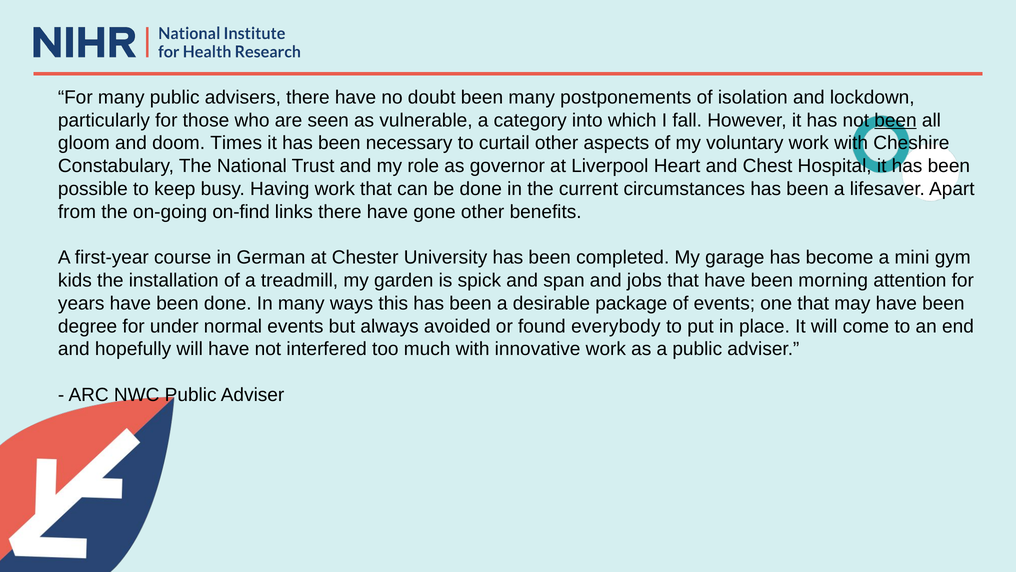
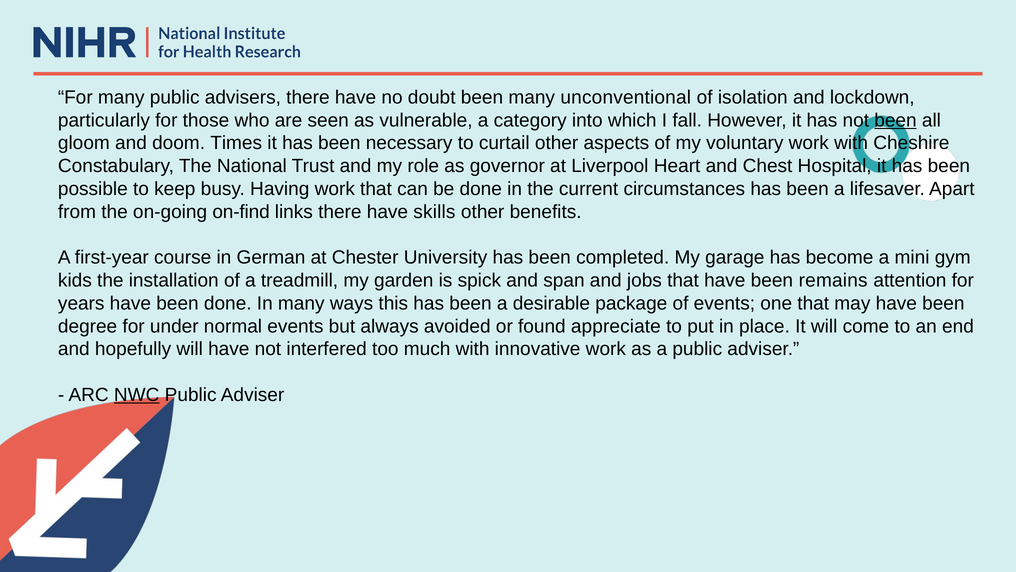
postponements: postponements -> unconventional
gone: gone -> skills
morning: morning -> remains
everybody: everybody -> appreciate
NWC underline: none -> present
